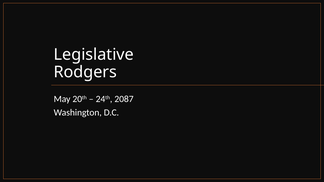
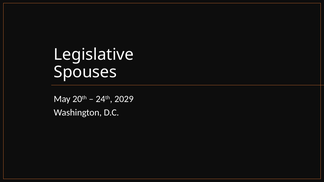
Rodgers: Rodgers -> Spouses
2087: 2087 -> 2029
